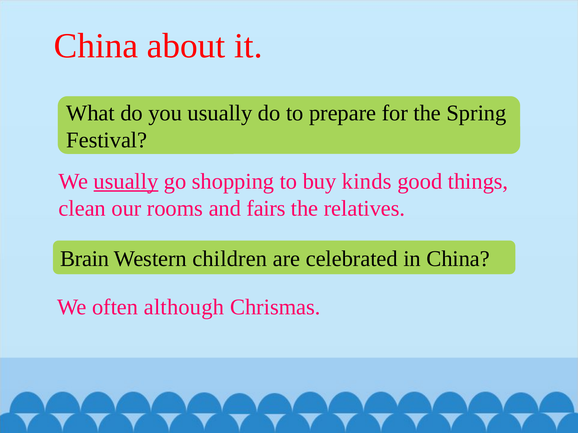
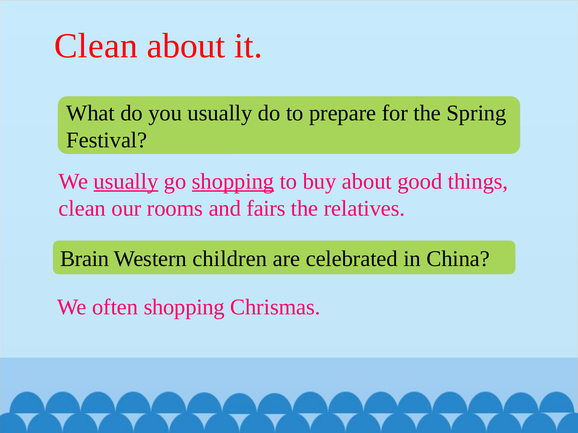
China at (96, 46): China -> Clean
shopping at (233, 182) underline: none -> present
buy kinds: kinds -> about
often although: although -> shopping
